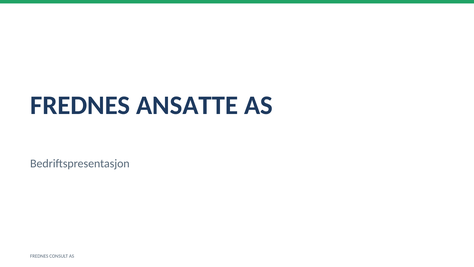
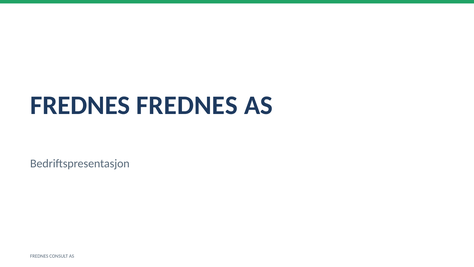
FREDNES ANSATTE: ANSATTE -> FREDNES
